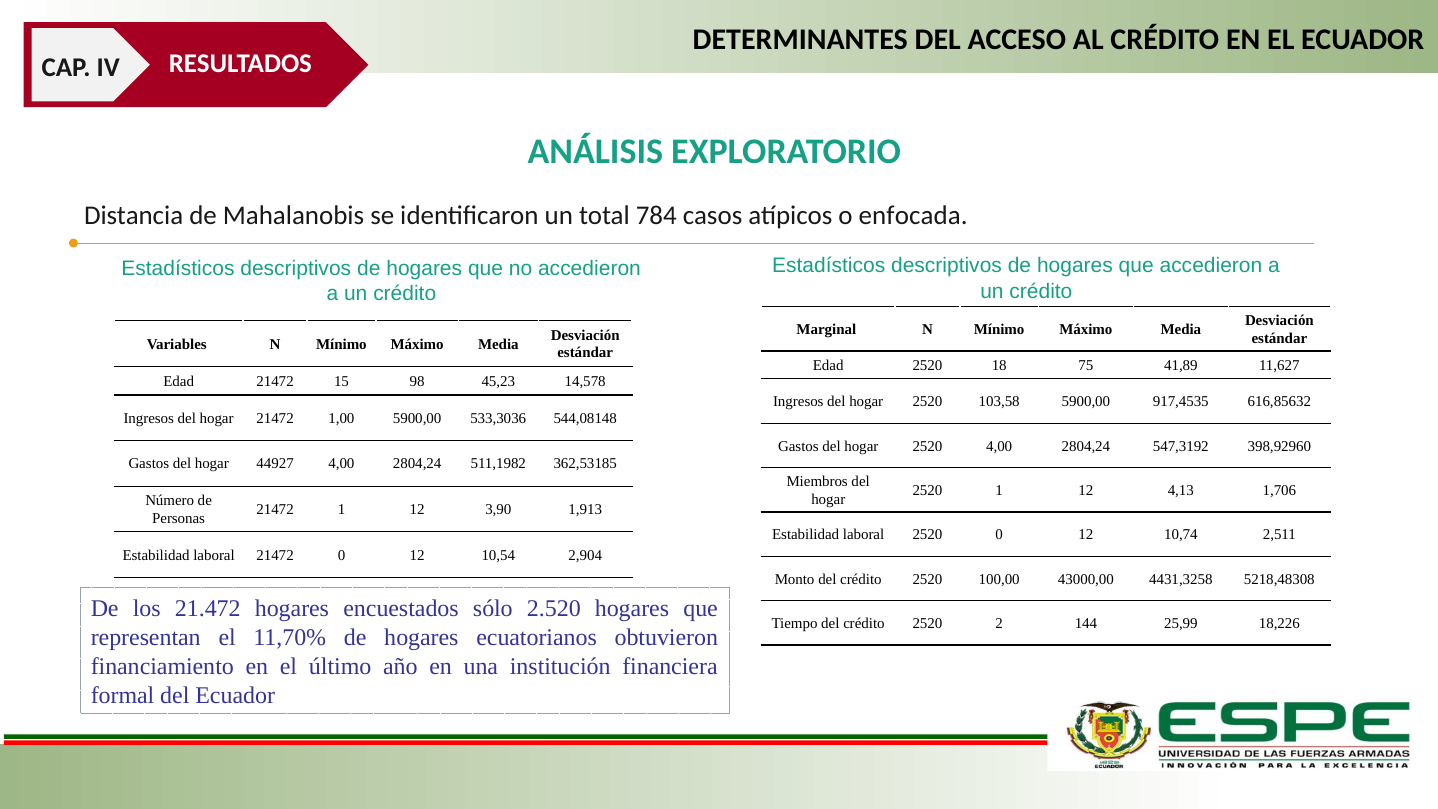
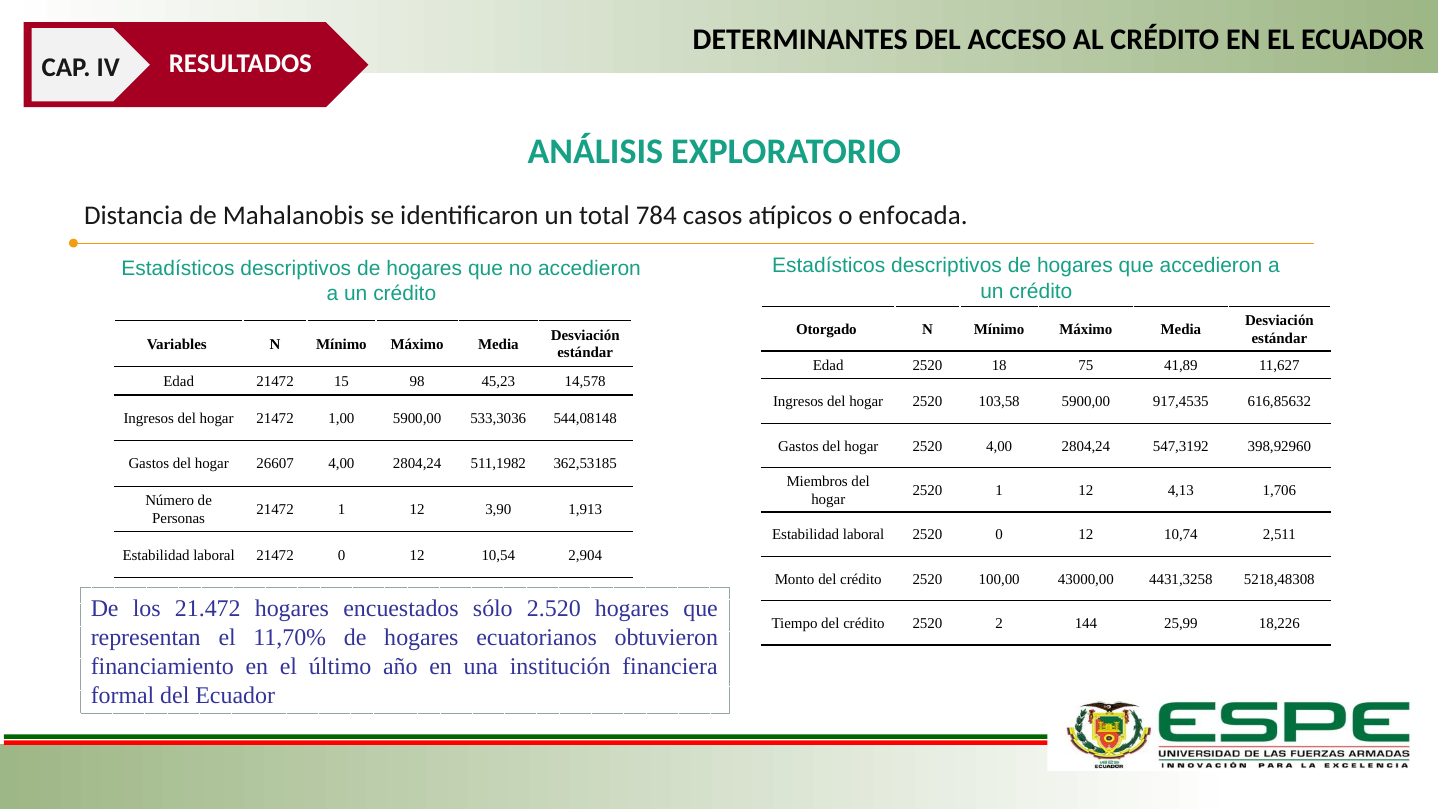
Marginal: Marginal -> Otorgado
44927: 44927 -> 26607
